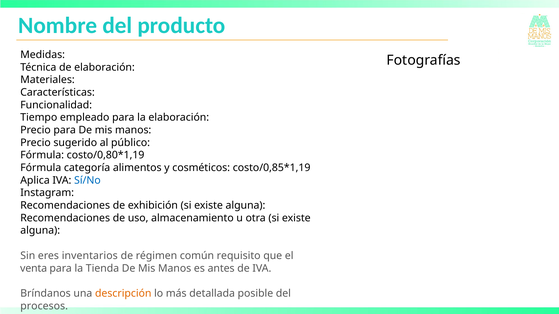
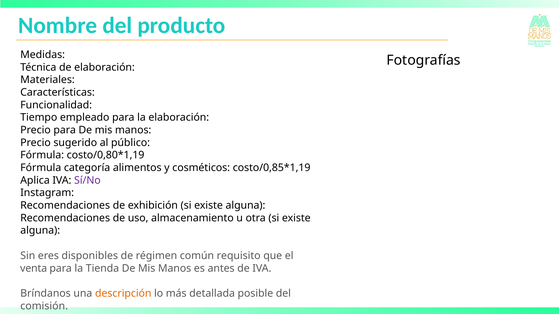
Sí/No colour: blue -> purple
inventarios: inventarios -> disponibles
procesos: procesos -> comisión
